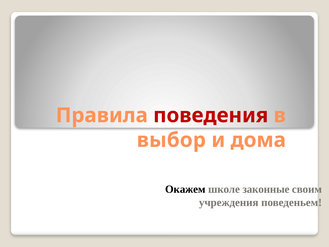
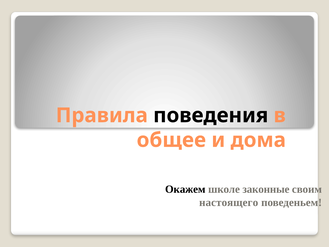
поведения colour: red -> black
выбор: выбор -> общее
учреждения: учреждения -> настоящего
